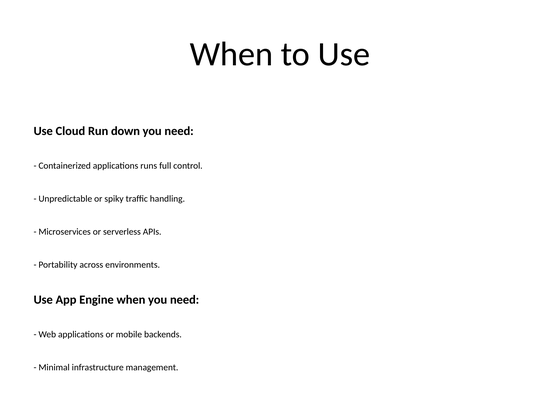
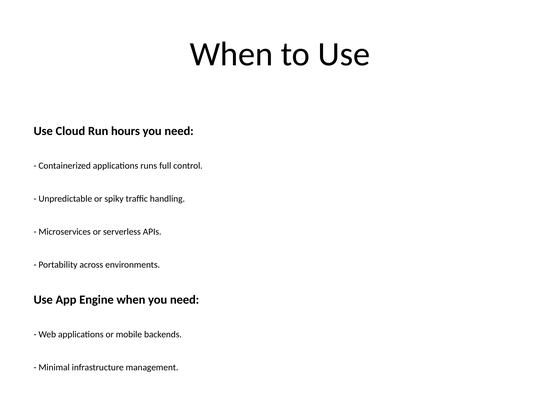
down: down -> hours
